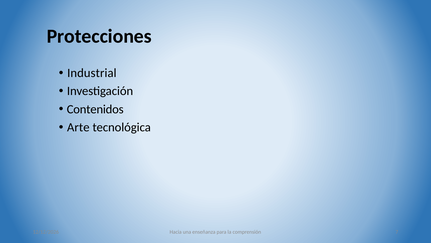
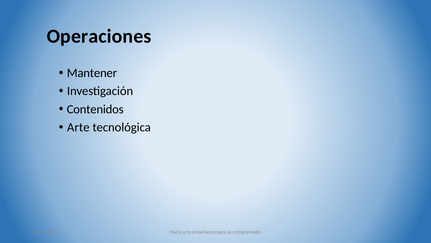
Protecciones: Protecciones -> Operaciones
Industrial: Industrial -> Mantener
